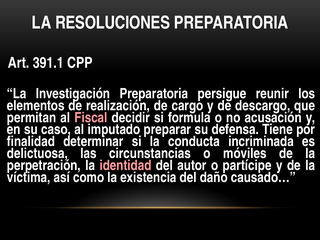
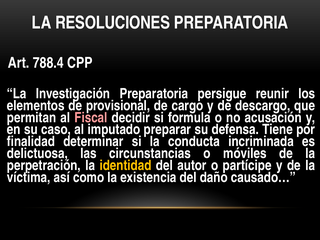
391.1: 391.1 -> 788.4
realización: realización -> provisional
identidad colour: pink -> yellow
